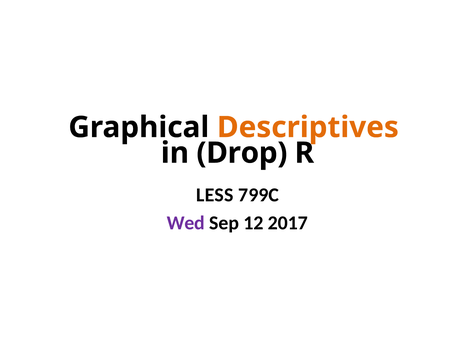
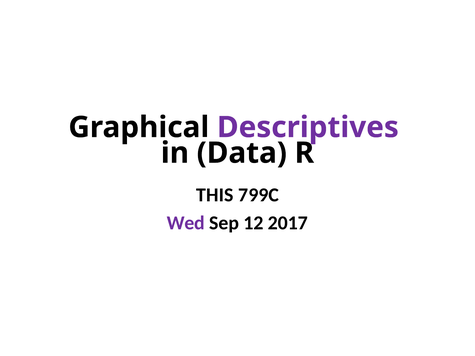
Descriptives colour: orange -> purple
Drop: Drop -> Data
LESS: LESS -> THIS
